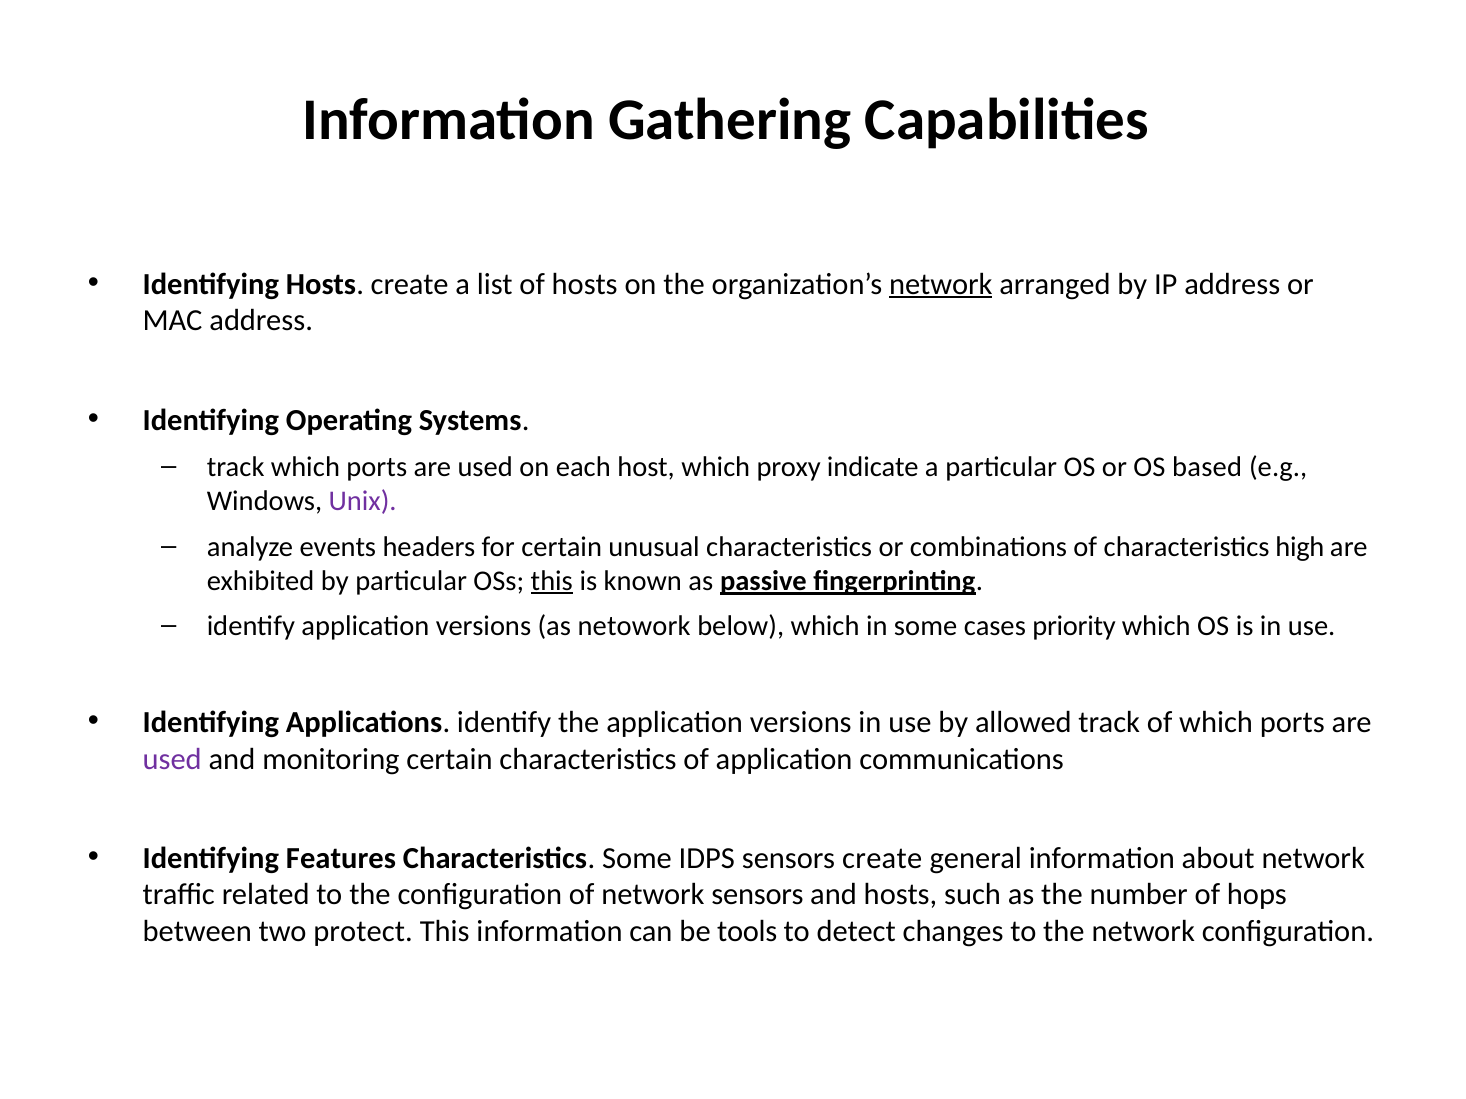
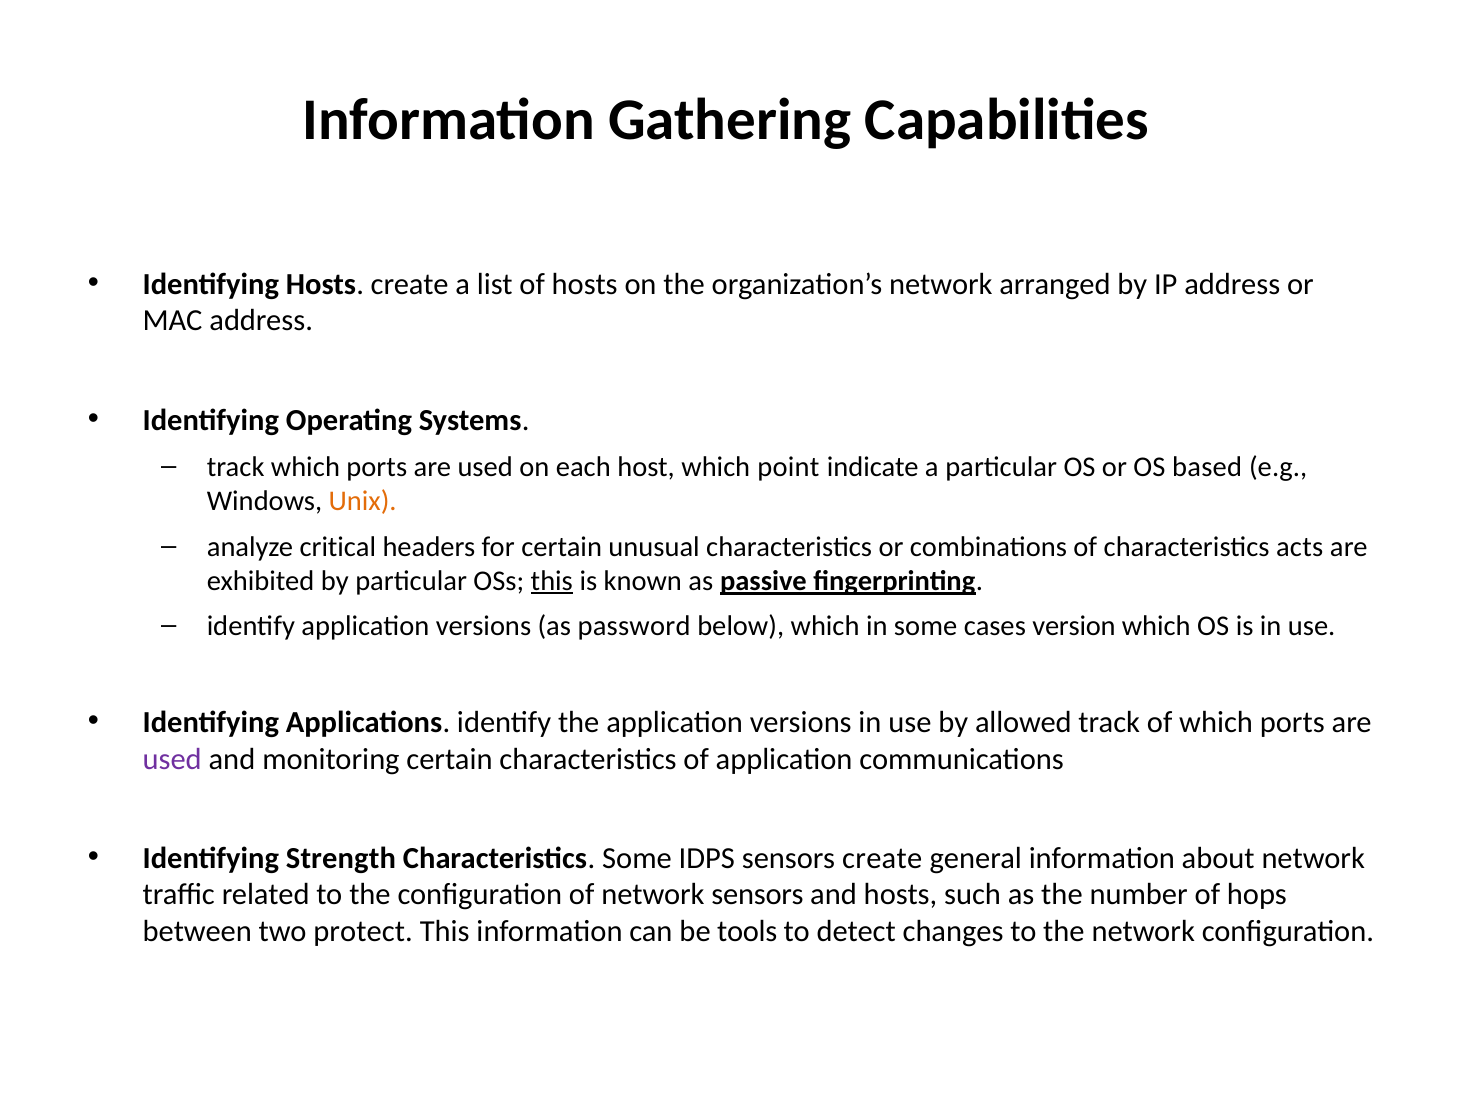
network at (941, 284) underline: present -> none
proxy: proxy -> point
Unix colour: purple -> orange
events: events -> critical
high: high -> acts
netowork: netowork -> password
priority: priority -> version
Features: Features -> Strength
